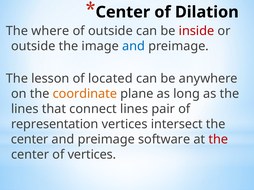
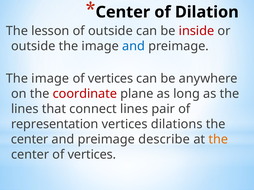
where: where -> lesson
lesson at (50, 79): lesson -> image
located at (110, 79): located -> vertices
coordinate colour: orange -> red
intersect: intersect -> dilations
software: software -> describe
the at (218, 140) colour: red -> orange
